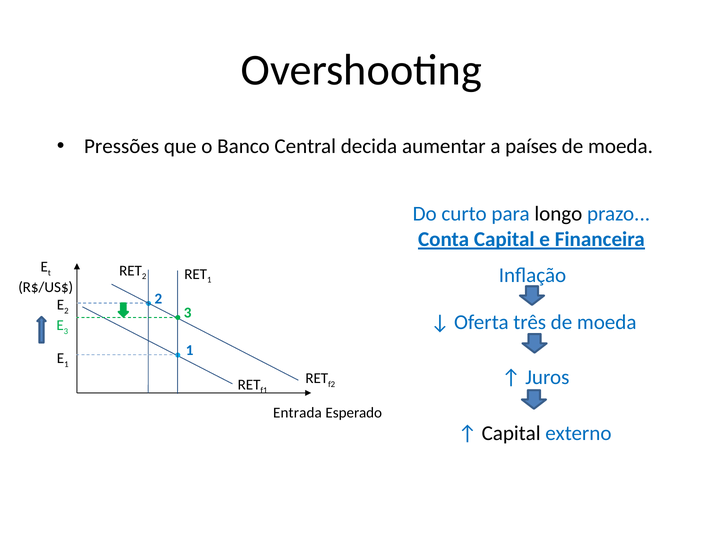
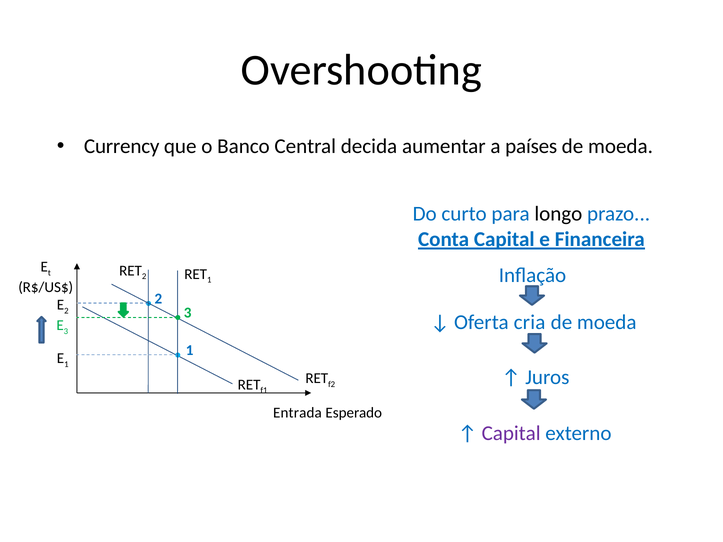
Pressões: Pressões -> Currency
três: três -> cria
Capital at (511, 434) colour: black -> purple
